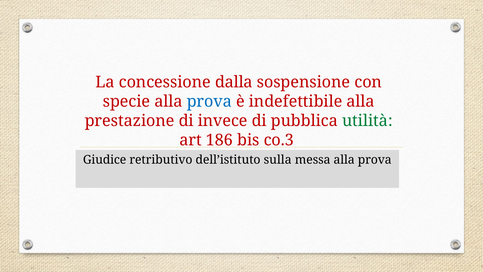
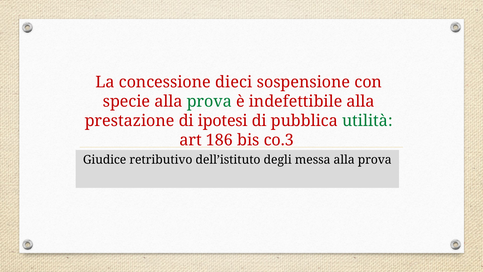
dalla: dalla -> dieci
prova at (209, 101) colour: blue -> green
invece: invece -> ipotesi
sulla: sulla -> degli
